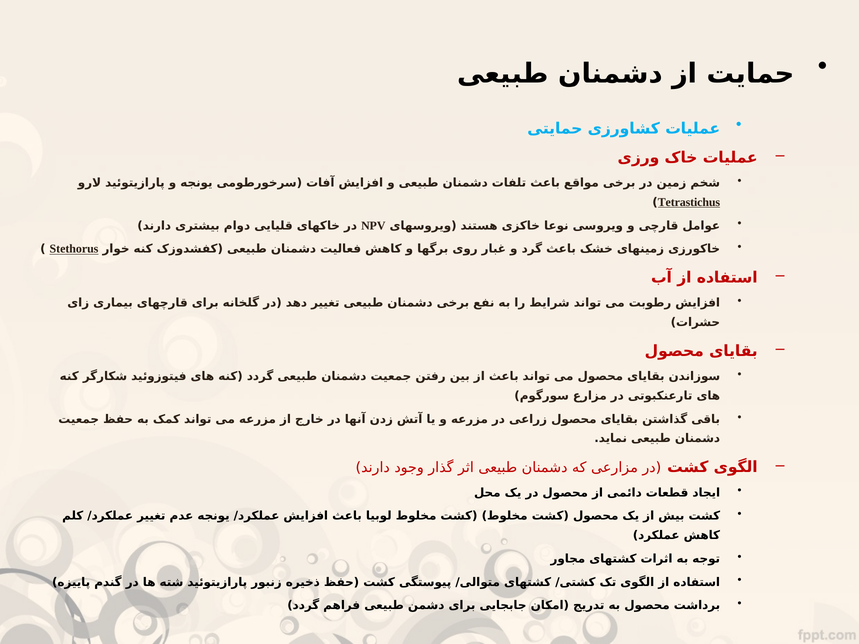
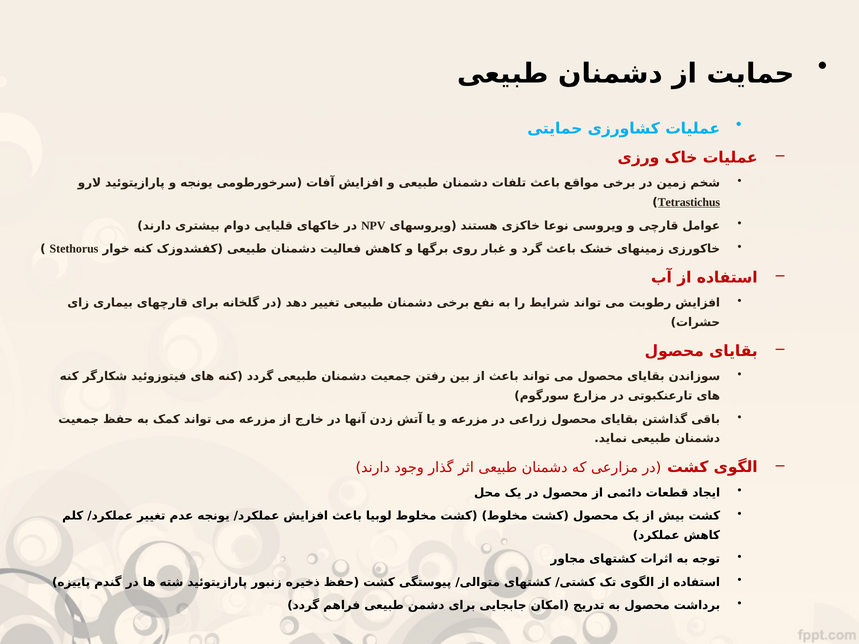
Stethorus underline: present -> none
